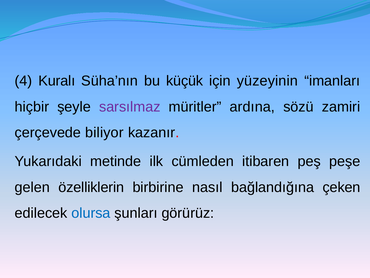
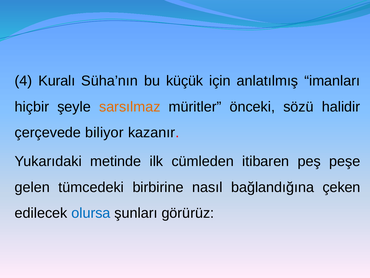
yüzeyinin: yüzeyinin -> anlatılmış
sarsılmaz colour: purple -> orange
ardına: ardına -> önceki
zamiri: zamiri -> halidir
özelliklerin: özelliklerin -> tümcedeki
